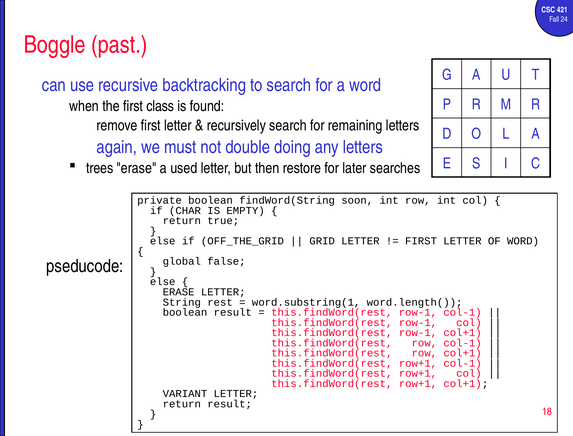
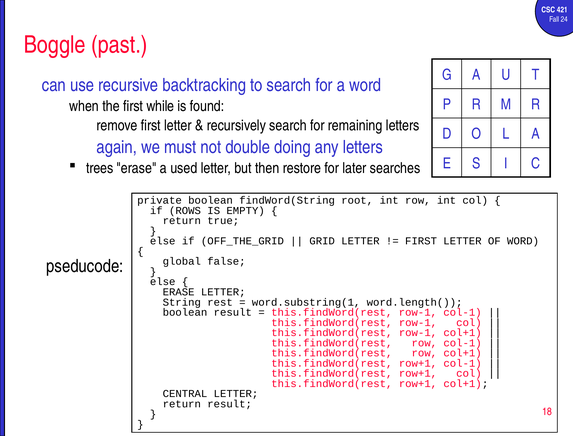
class: class -> while
soon: soon -> root
CHAR: CHAR -> ROWS
VARIANT: VARIANT -> CENTRAL
